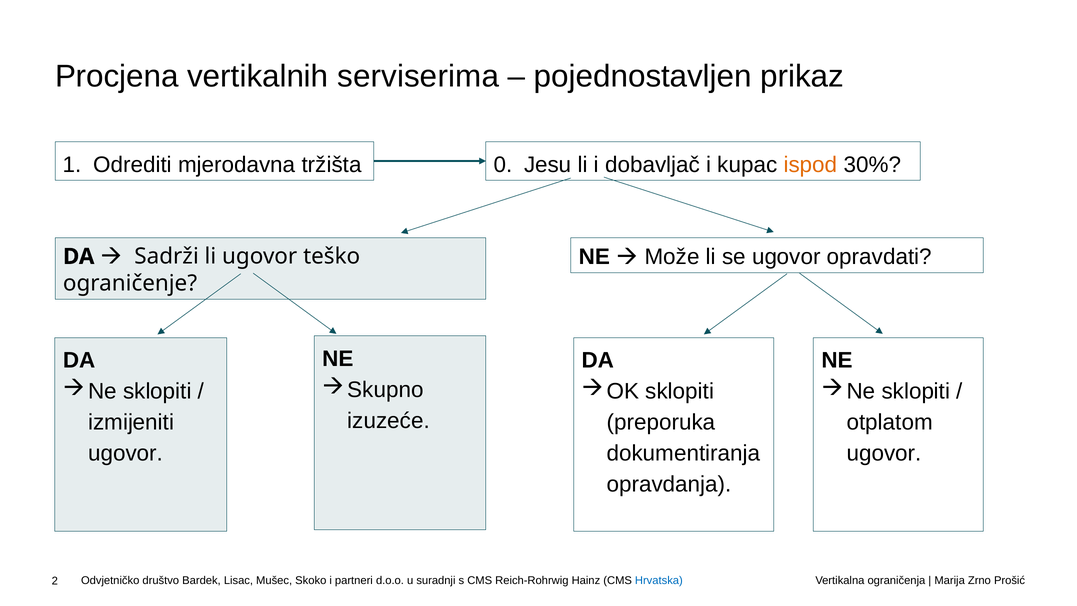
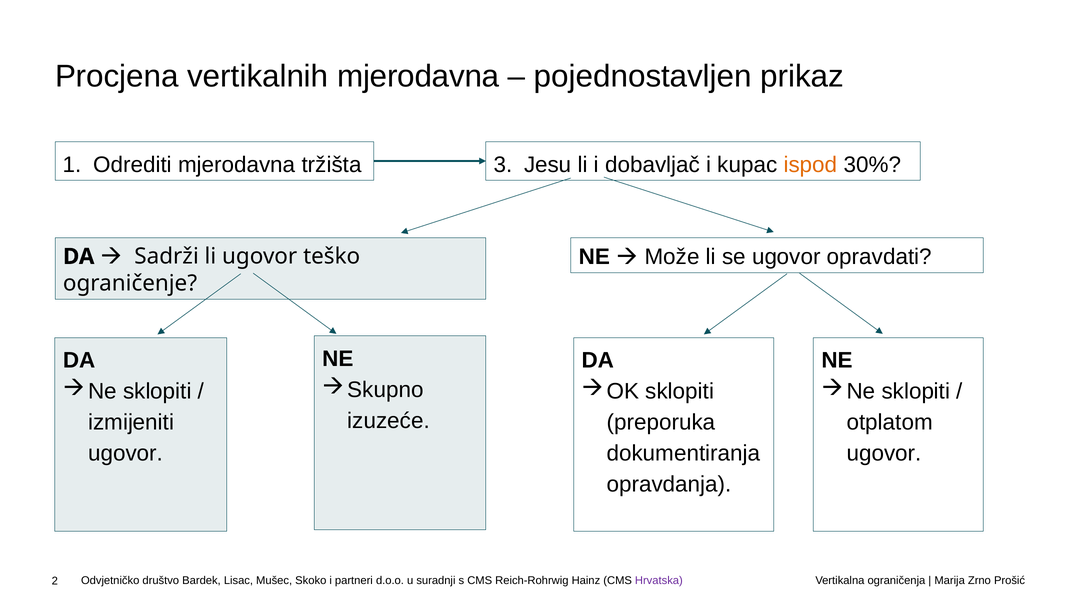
vertikalnih serviserima: serviserima -> mjerodavna
0: 0 -> 3
Hrvatska colour: blue -> purple
